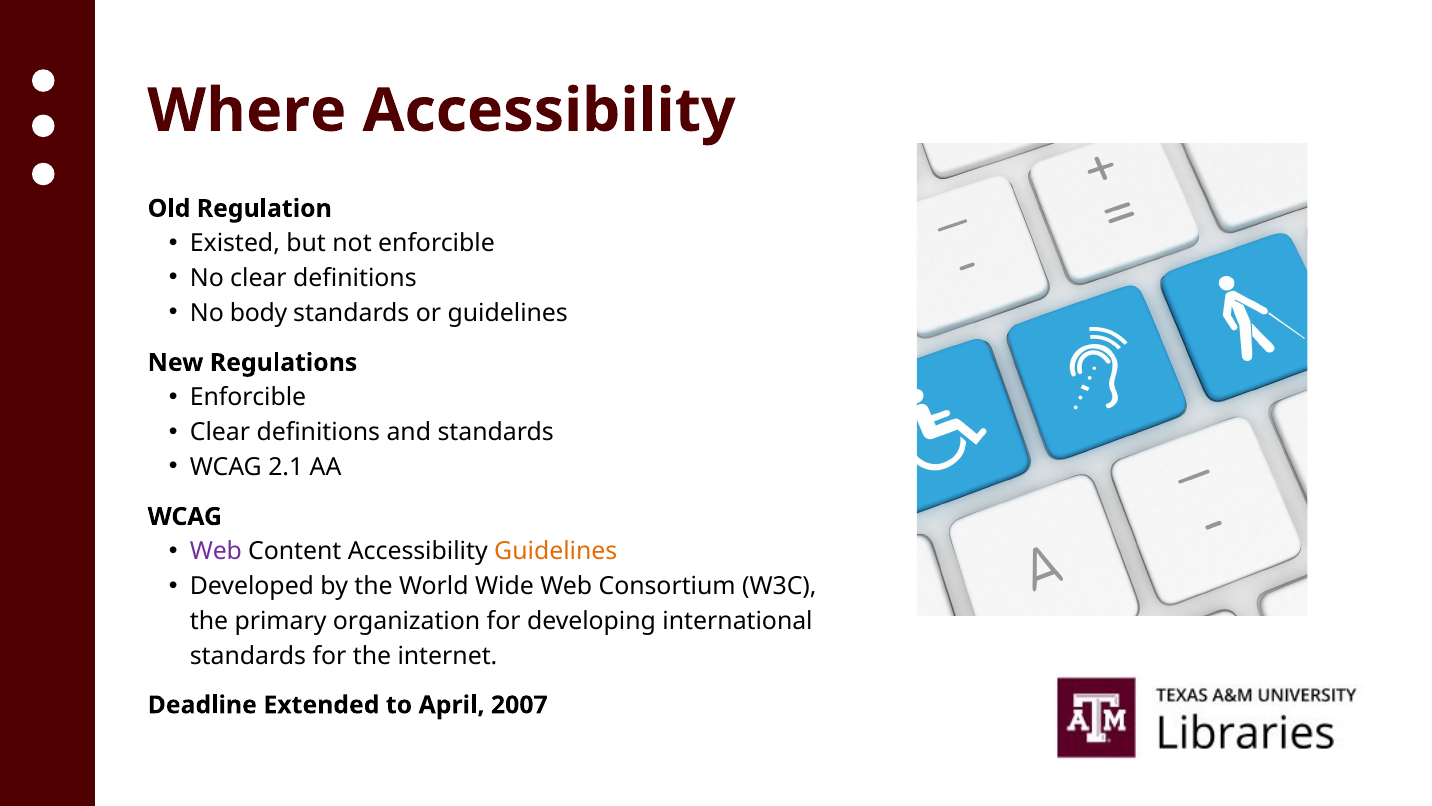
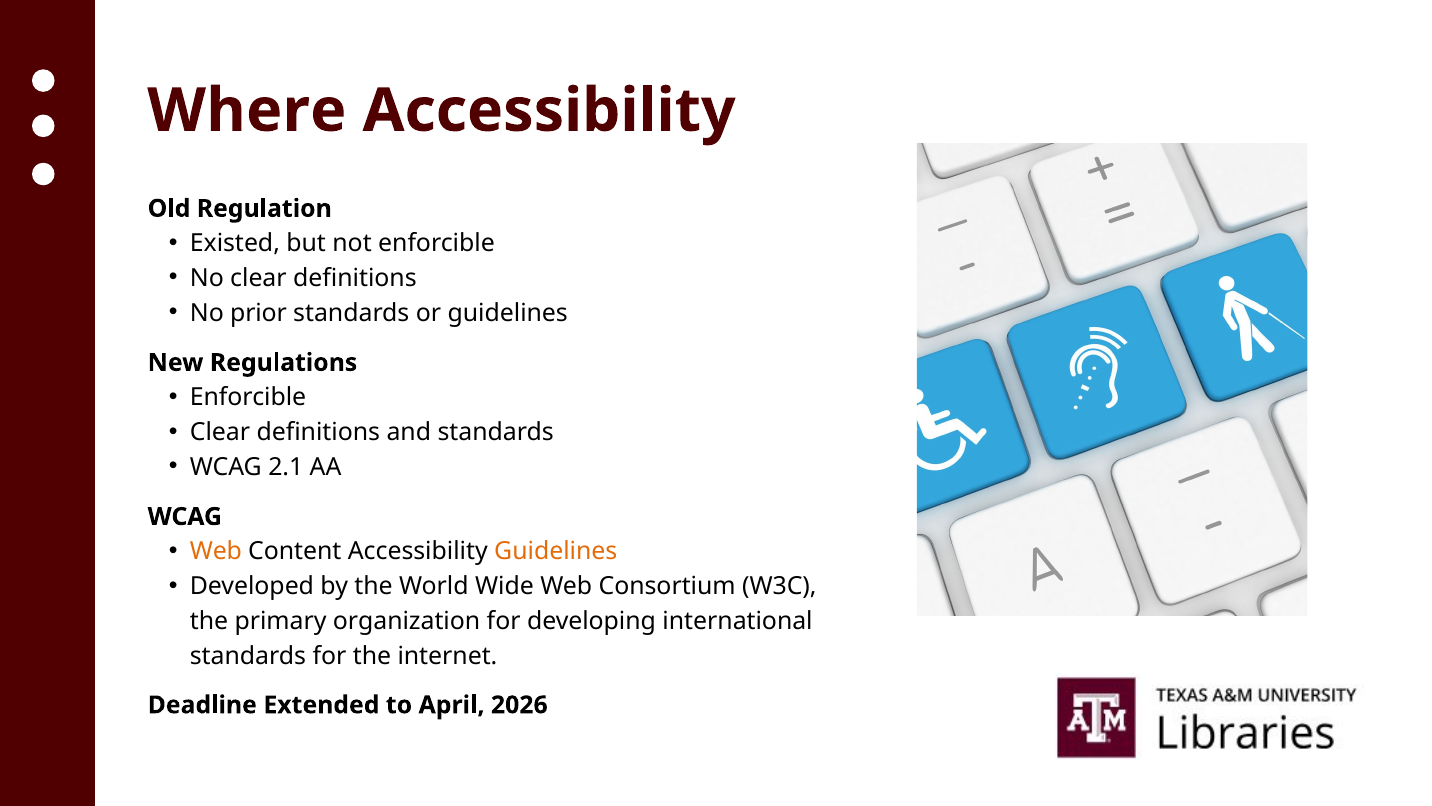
body: body -> prior
Web at (216, 551) colour: purple -> orange
2007: 2007 -> 2026
